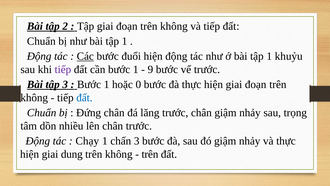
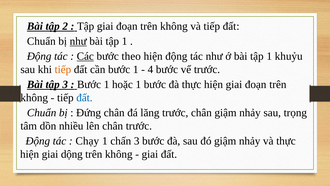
như at (78, 41) underline: none -> present
đuổi: đuổi -> theo
tiếp at (63, 69) colour: purple -> orange
9: 9 -> 4
hoặc 0: 0 -> 1
dung: dung -> dộng
trên at (150, 154): trên -> giai
